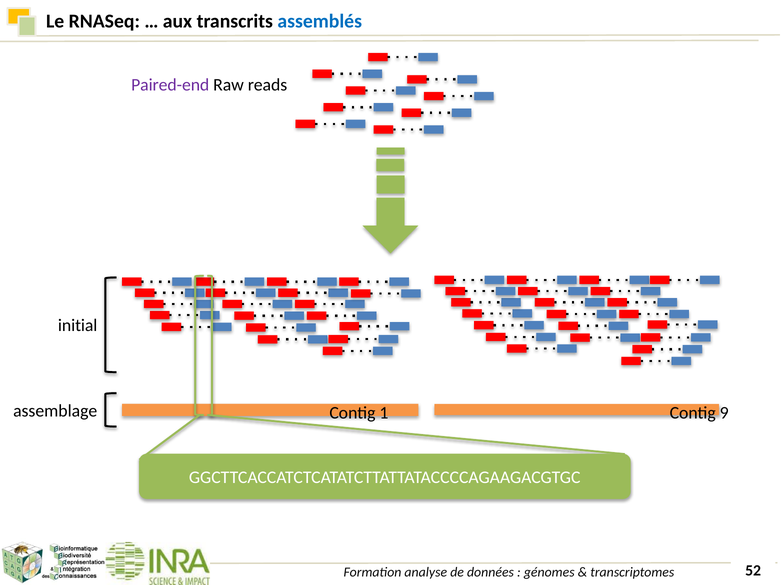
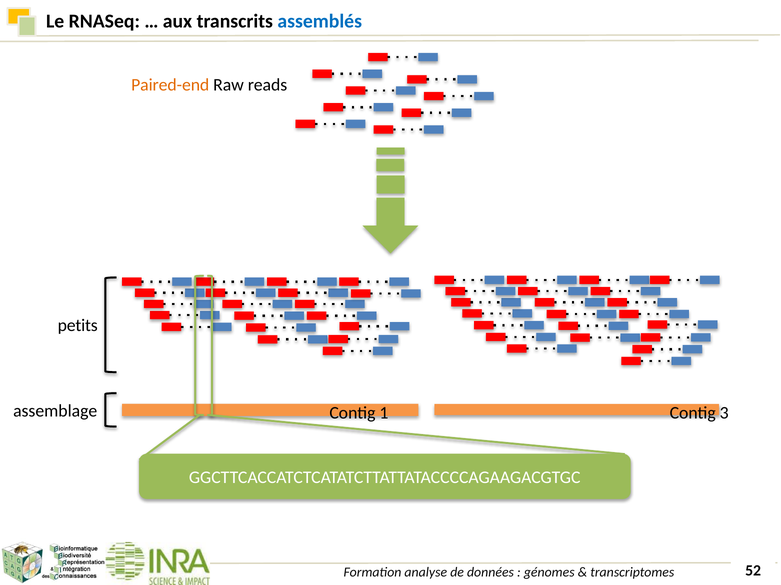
Paired-end colour: purple -> orange
initial: initial -> petits
9: 9 -> 3
